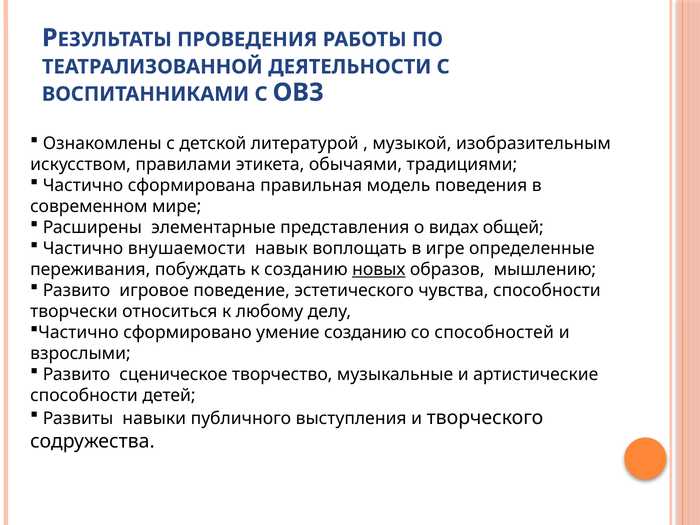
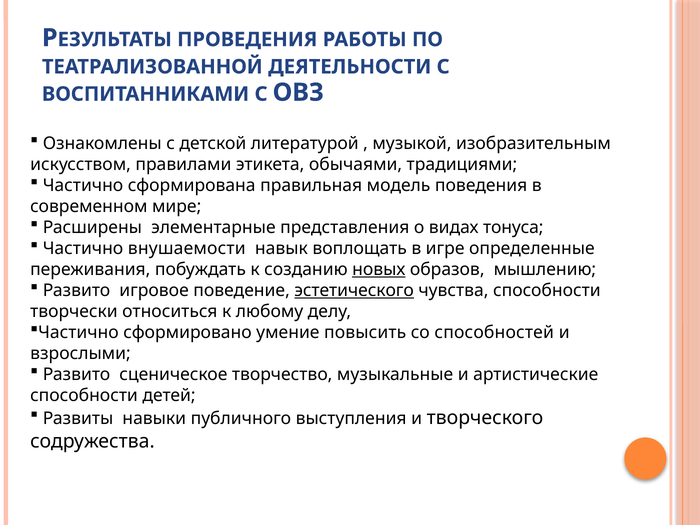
общей: общей -> тонуса
эстетического underline: none -> present
умение созданию: созданию -> повысить
